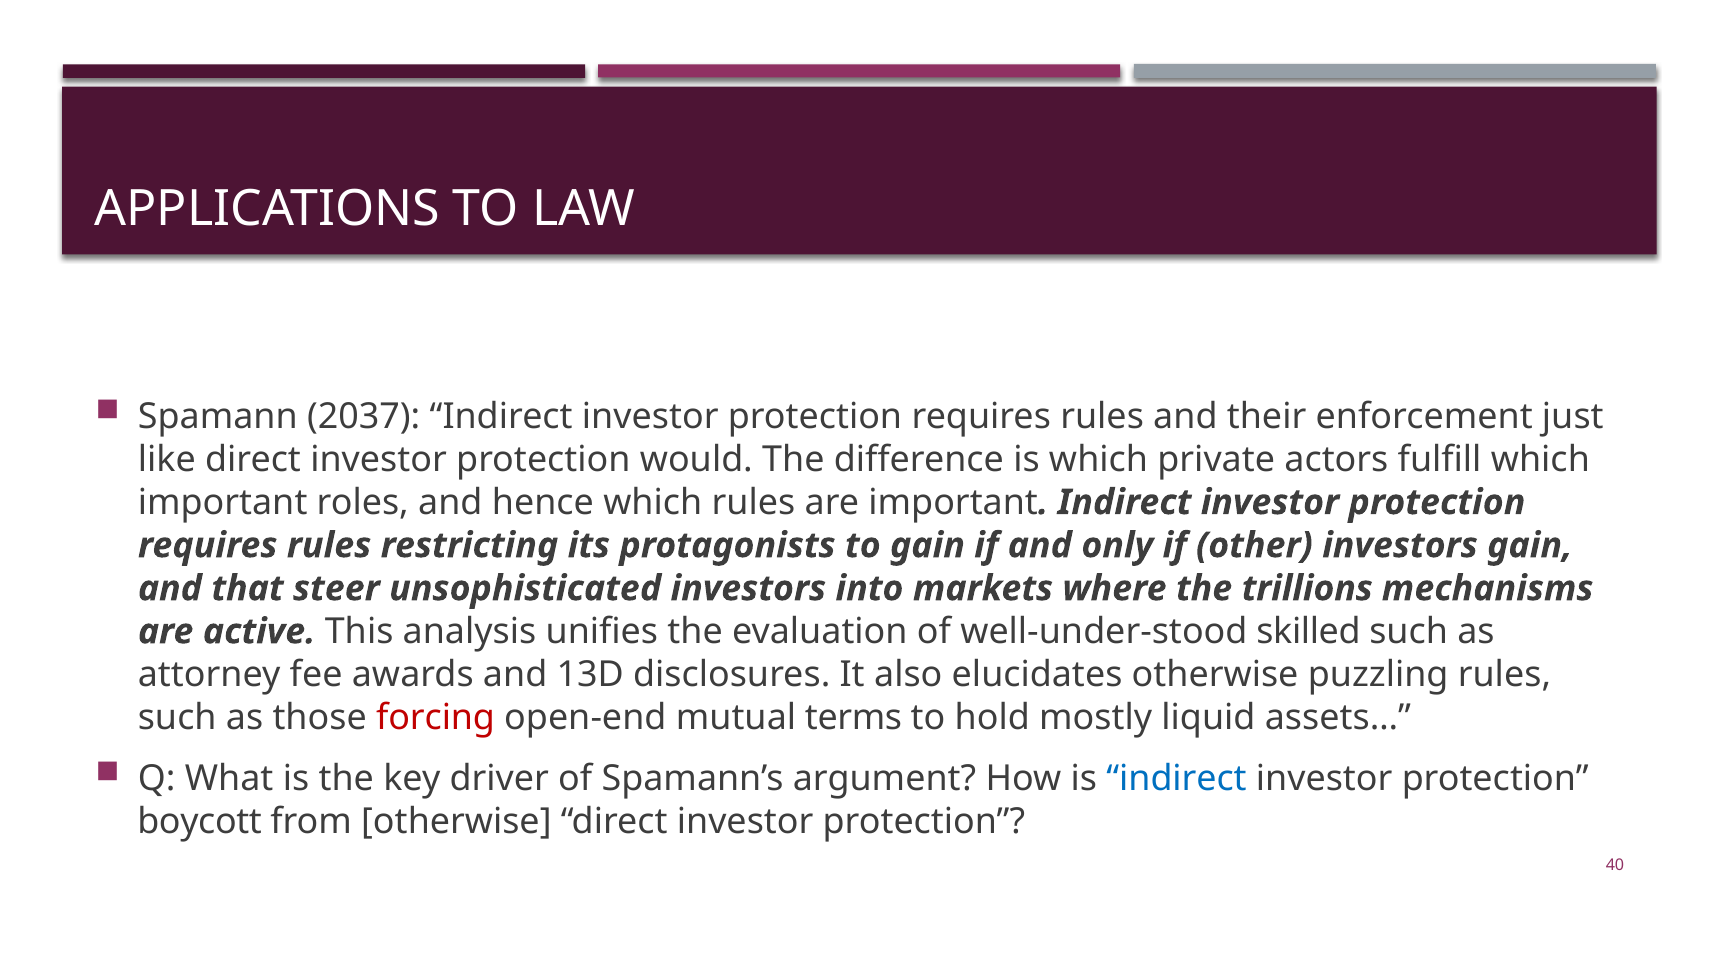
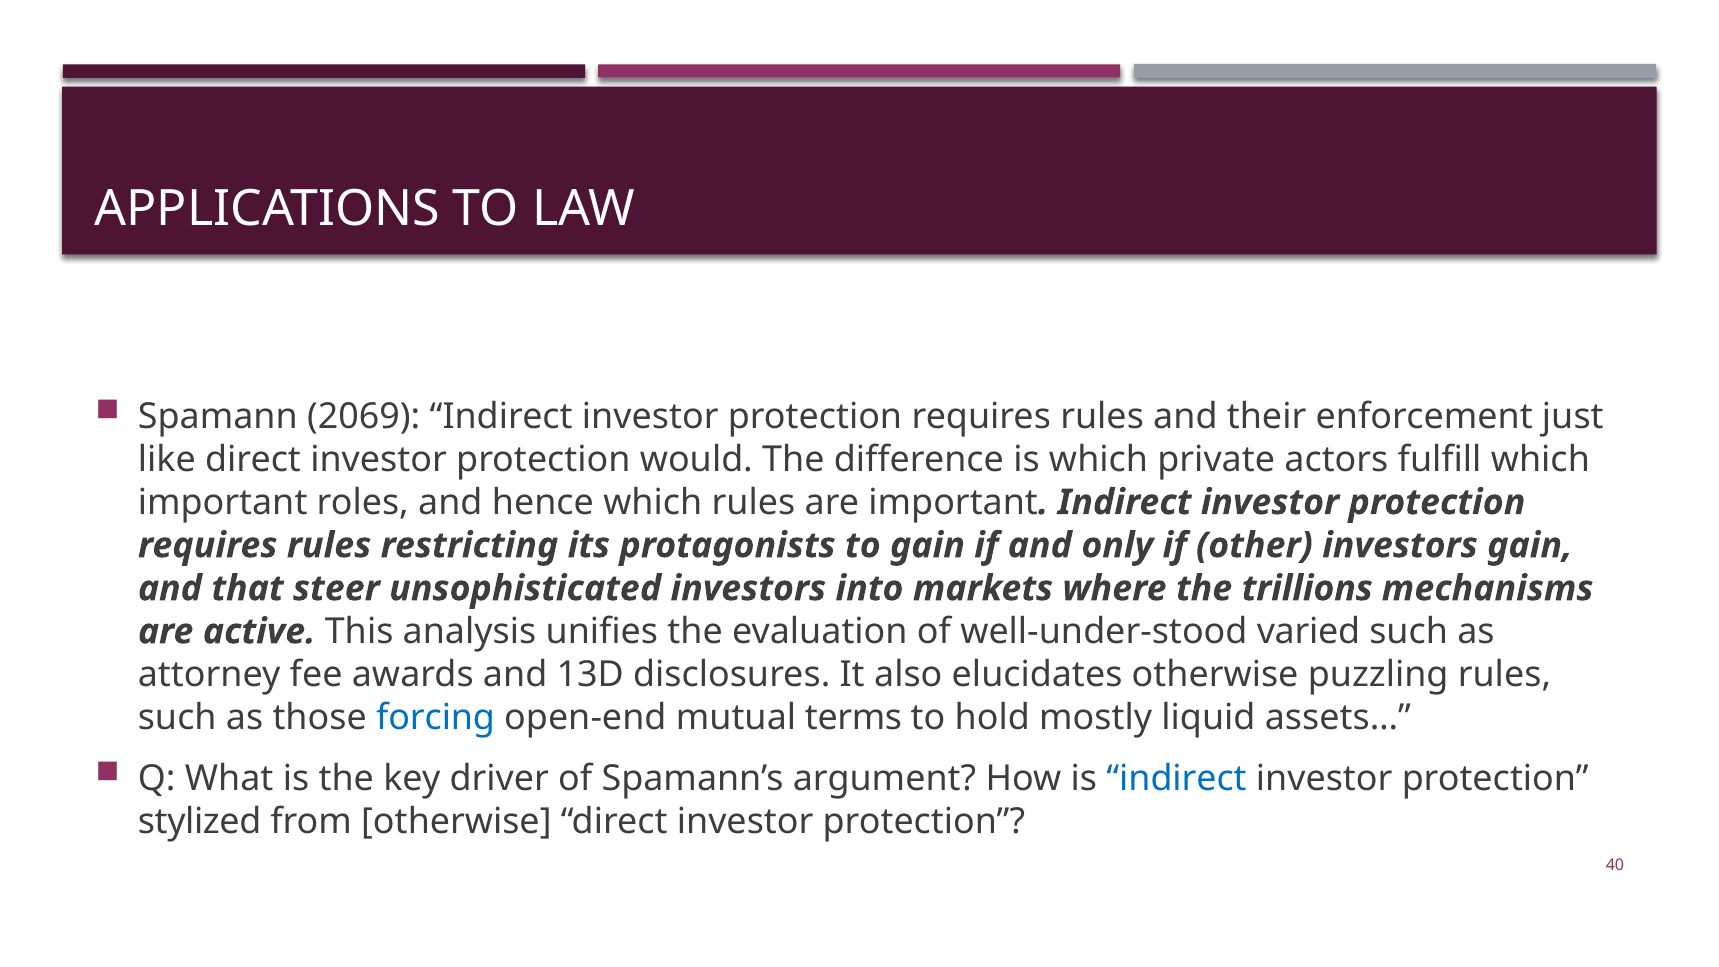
2037: 2037 -> 2069
skilled: skilled -> varied
forcing colour: red -> blue
boycott: boycott -> stylized
